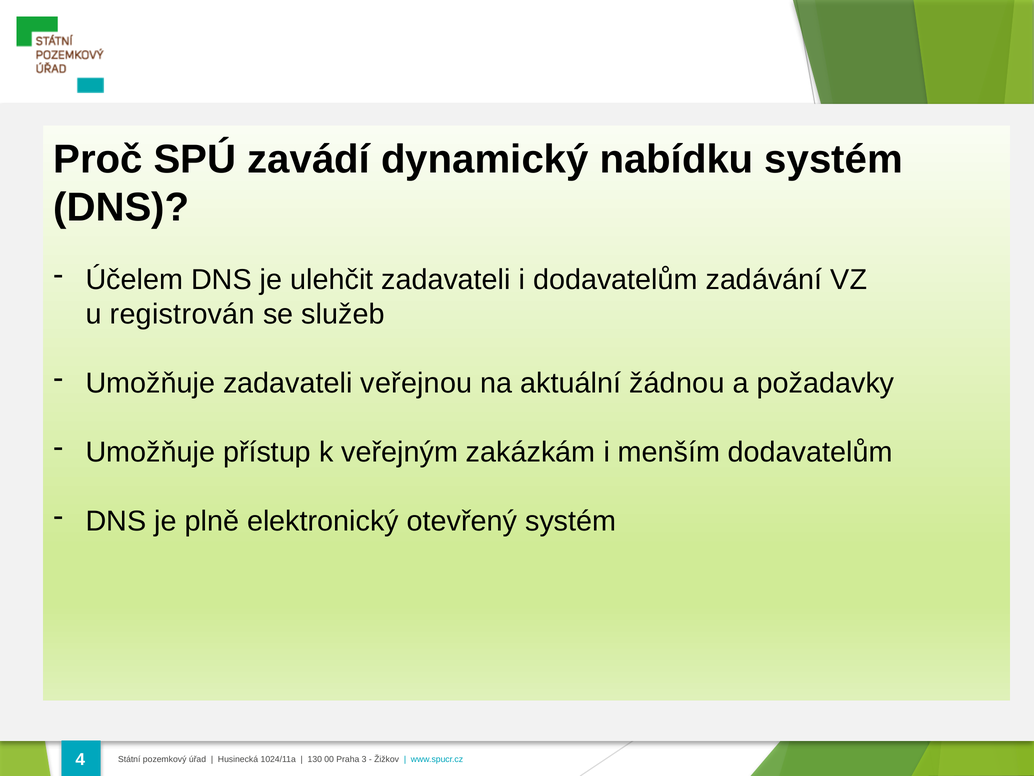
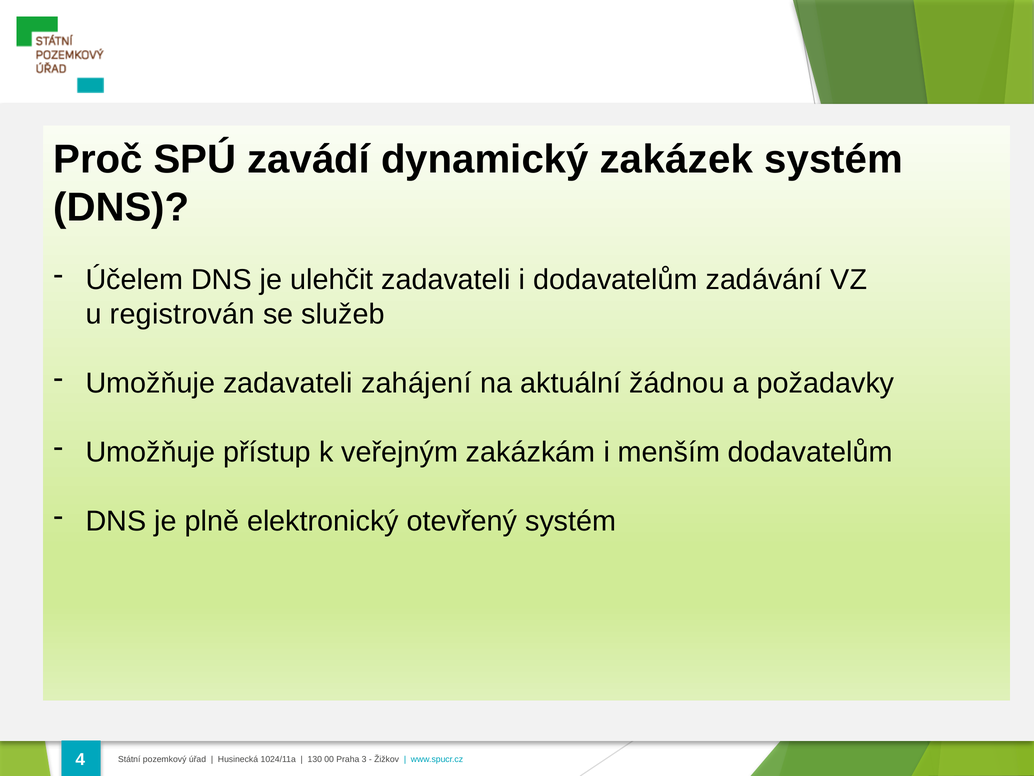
nabídku: nabídku -> zakázek
veřejnou: veřejnou -> zahájení
